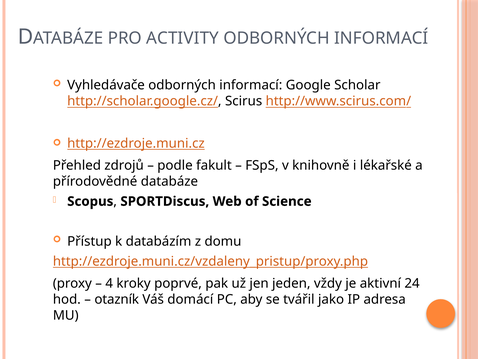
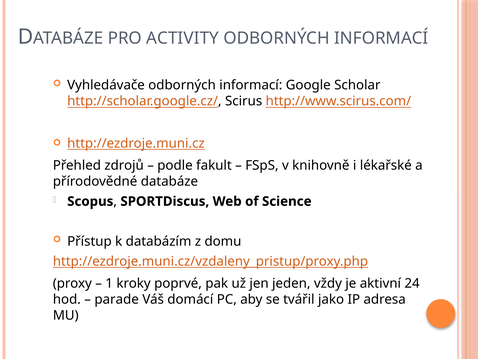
4: 4 -> 1
otazník: otazník -> parade
